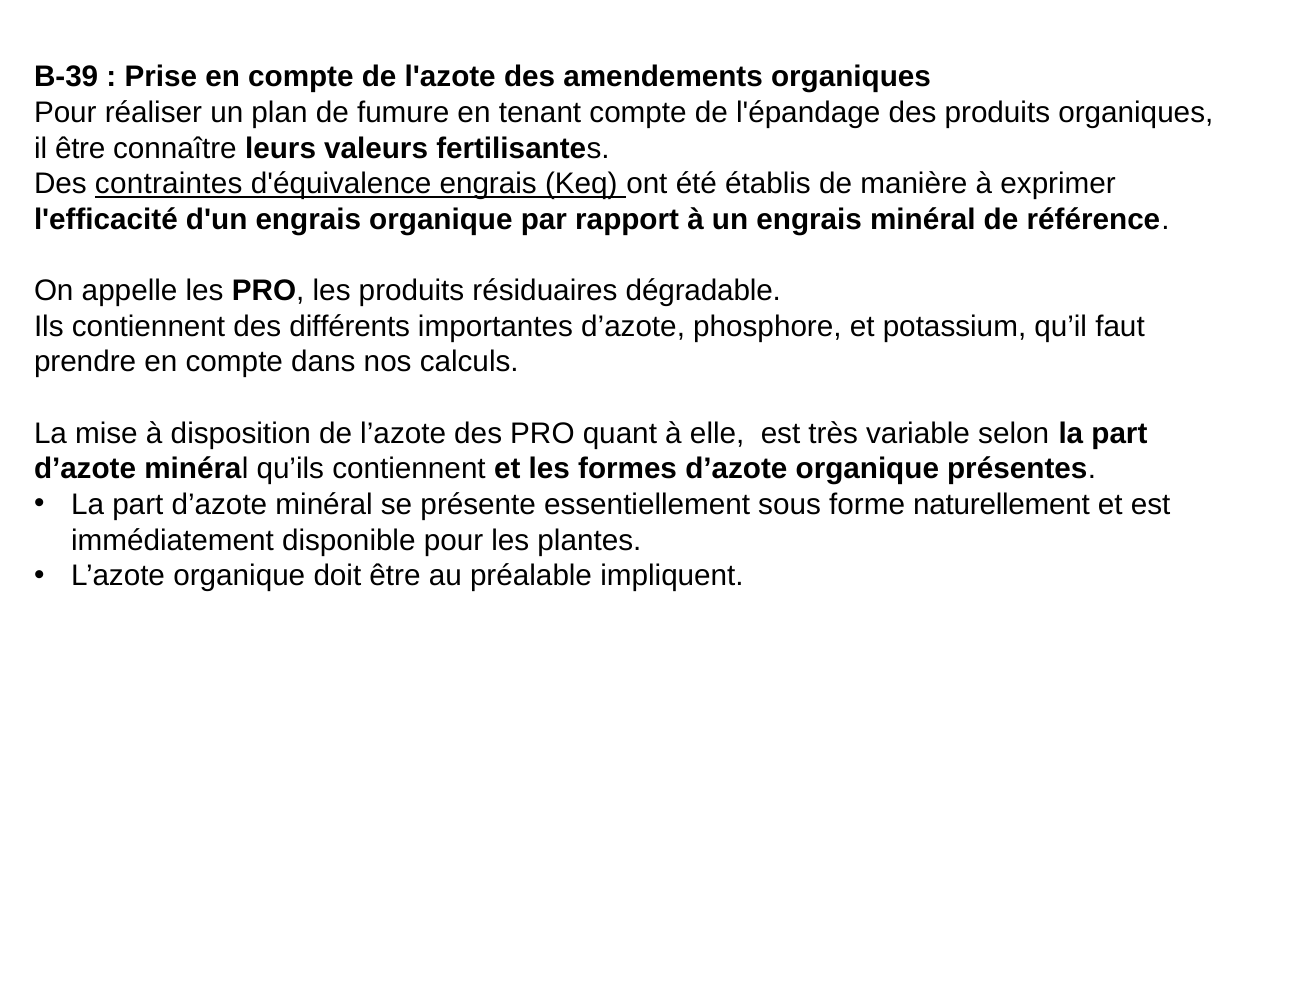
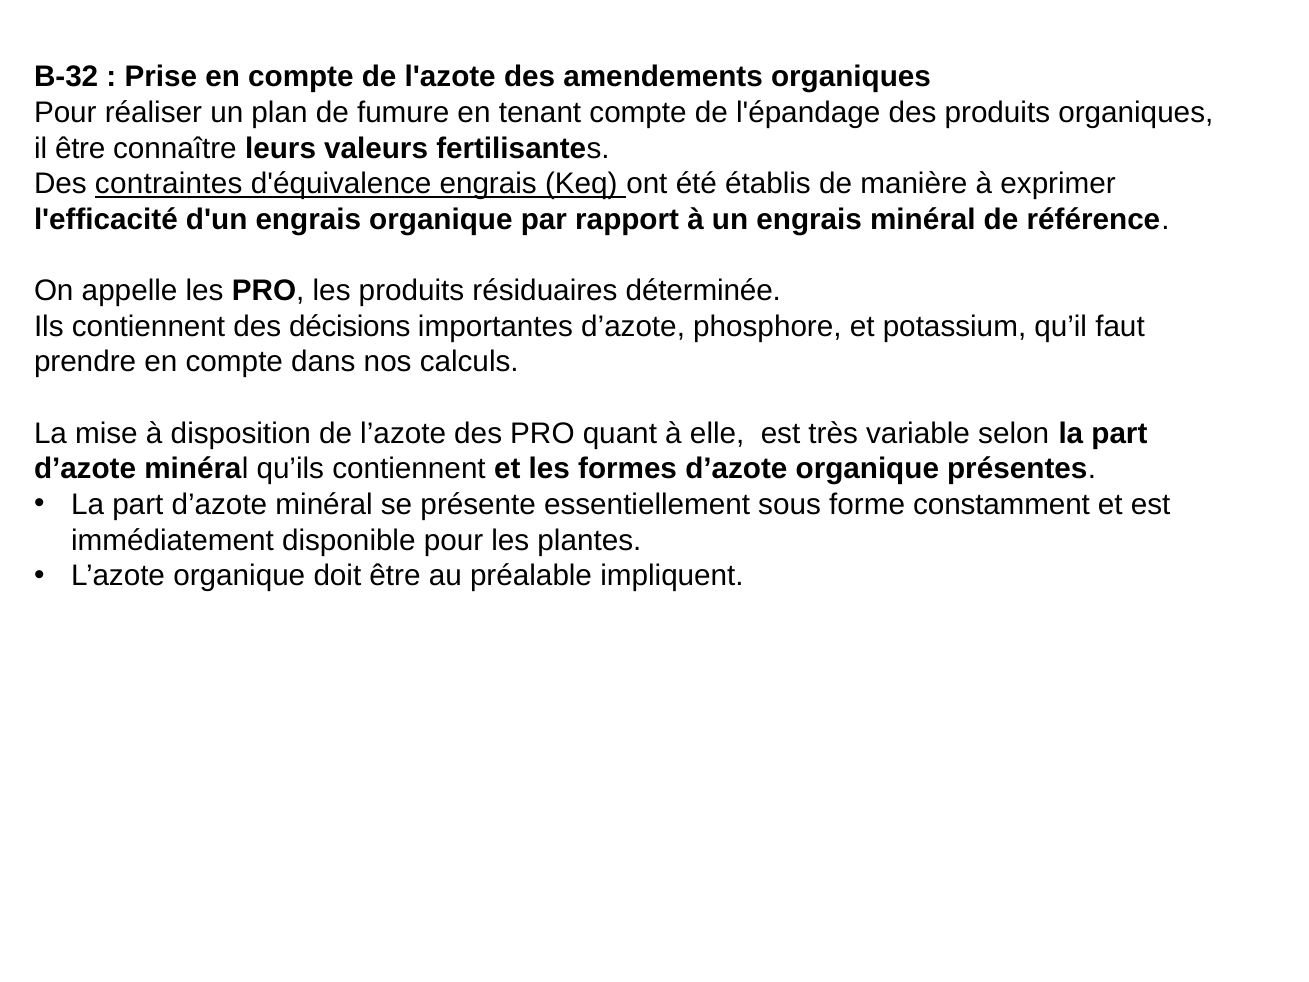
B-39: B-39 -> B-32
dégradable: dégradable -> déterminée
différents: différents -> décisions
naturellement: naturellement -> constamment
